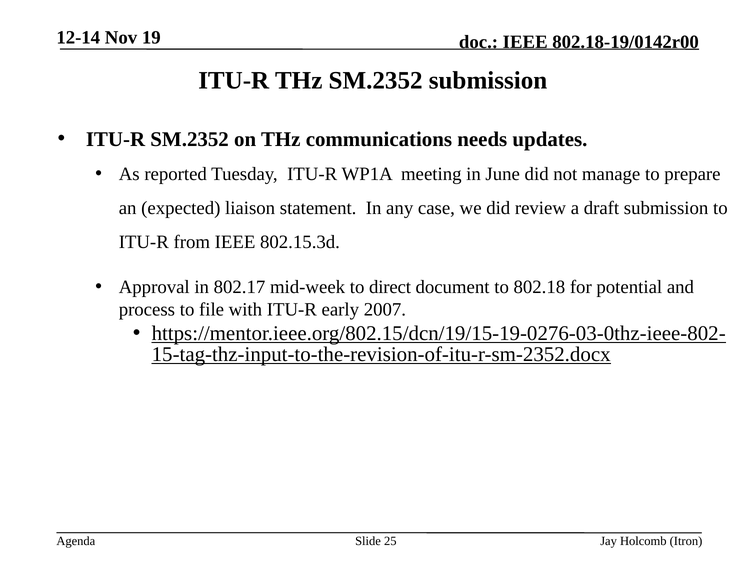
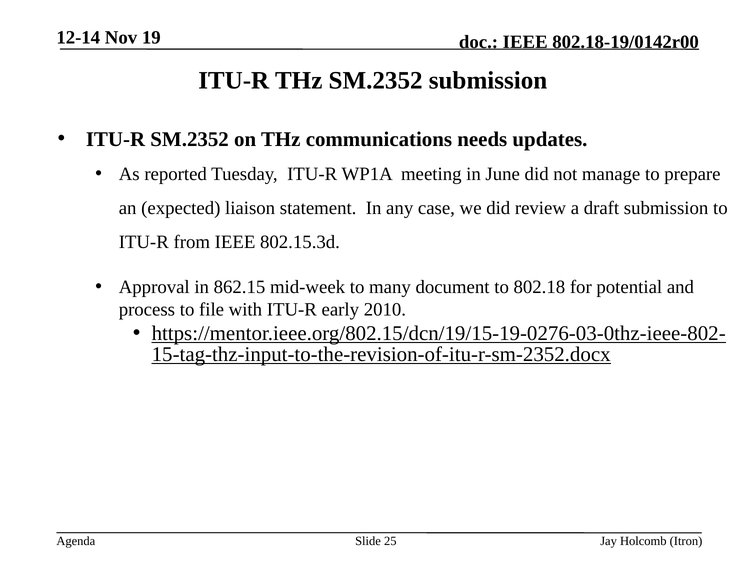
802.17: 802.17 -> 862.15
direct: direct -> many
2007: 2007 -> 2010
